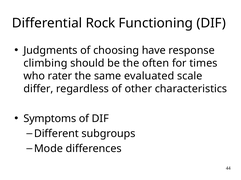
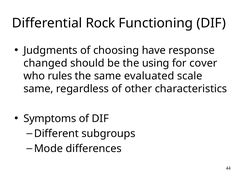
climbing: climbing -> changed
often: often -> using
times: times -> cover
rater: rater -> rules
differ at (38, 89): differ -> same
